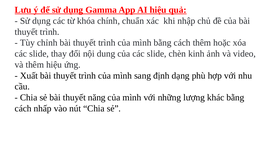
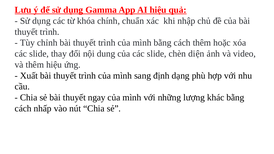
kinh: kinh -> diện
năng: năng -> ngay
